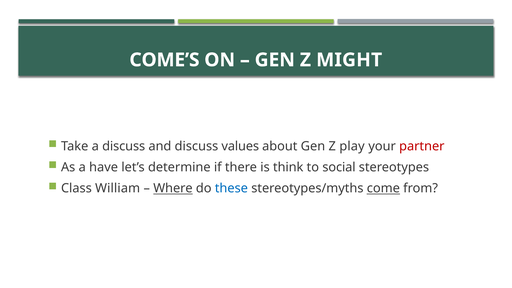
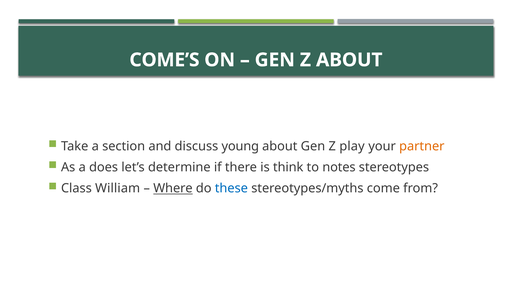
Z MIGHT: MIGHT -> ABOUT
a discuss: discuss -> section
values: values -> young
partner colour: red -> orange
have: have -> does
social: social -> notes
come underline: present -> none
